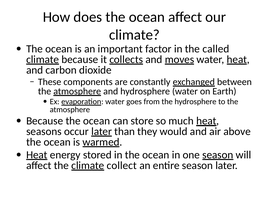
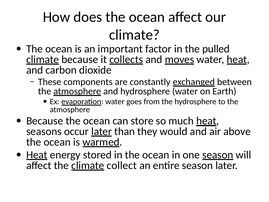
called: called -> pulled
